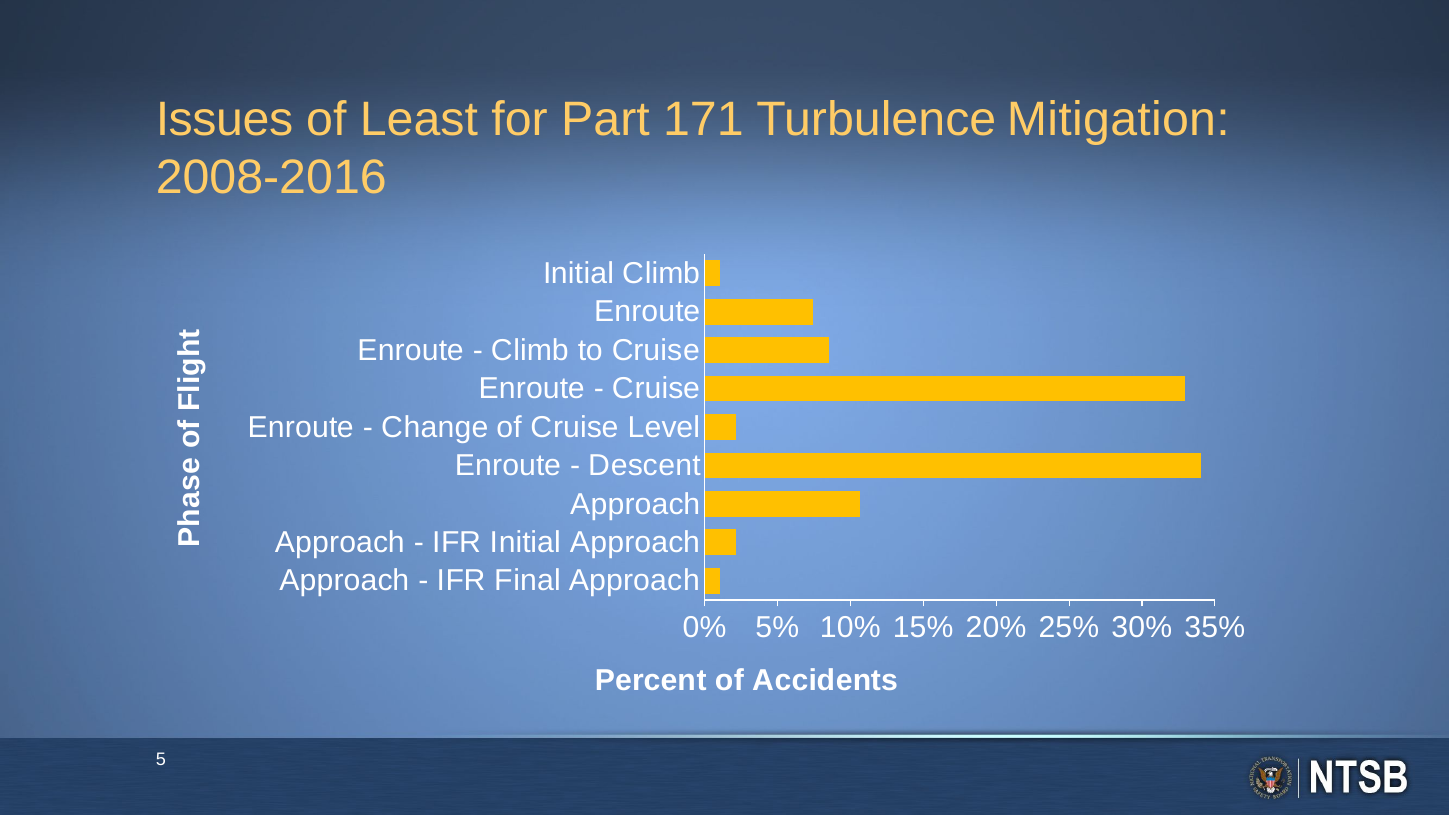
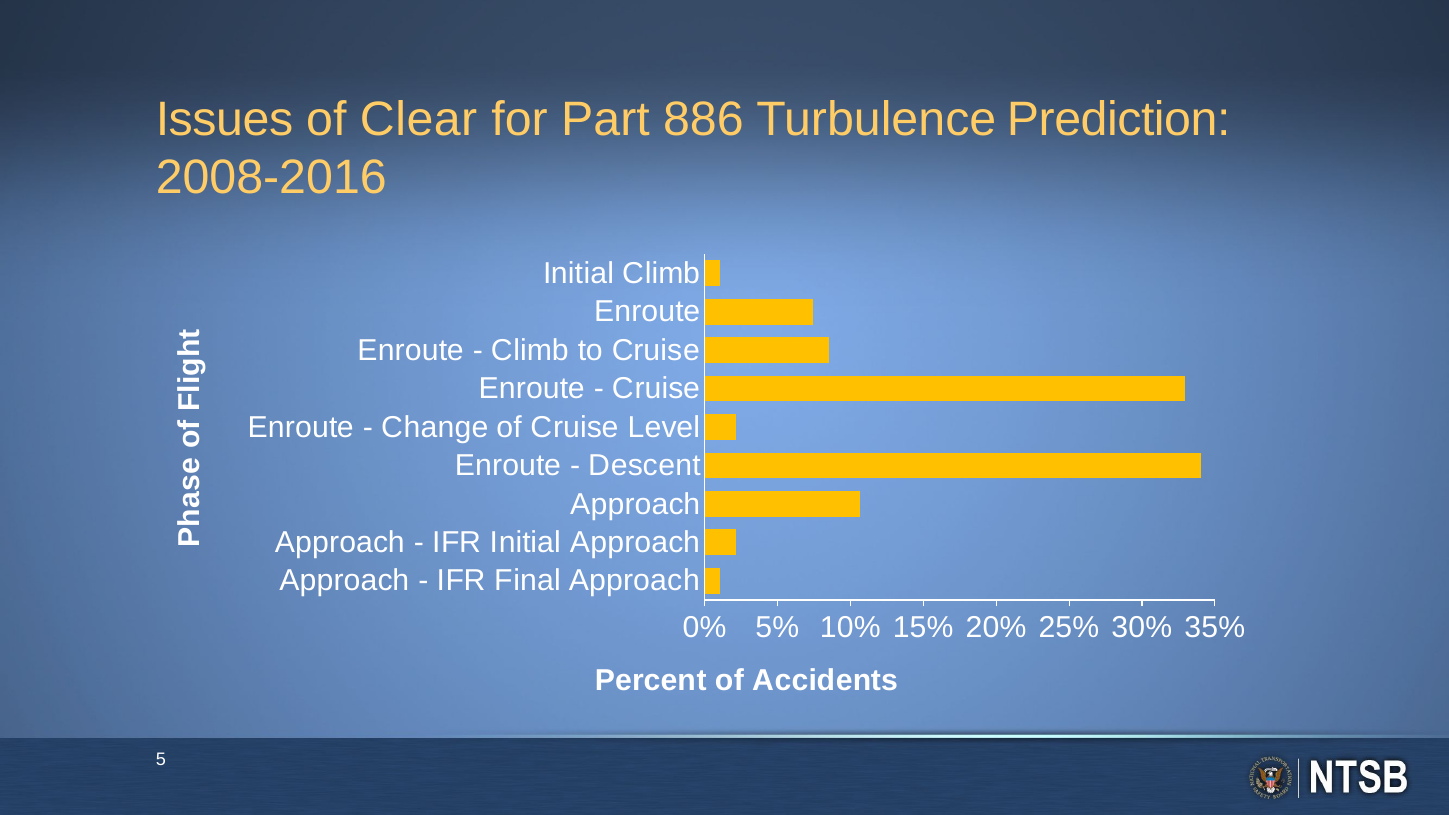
Least: Least -> Clear
171: 171 -> 886
Mitigation: Mitigation -> Prediction
